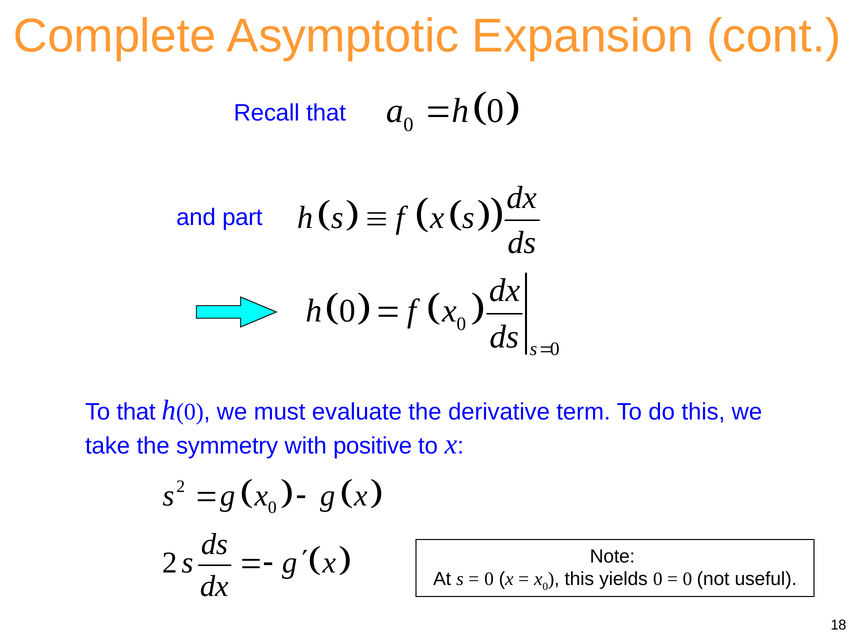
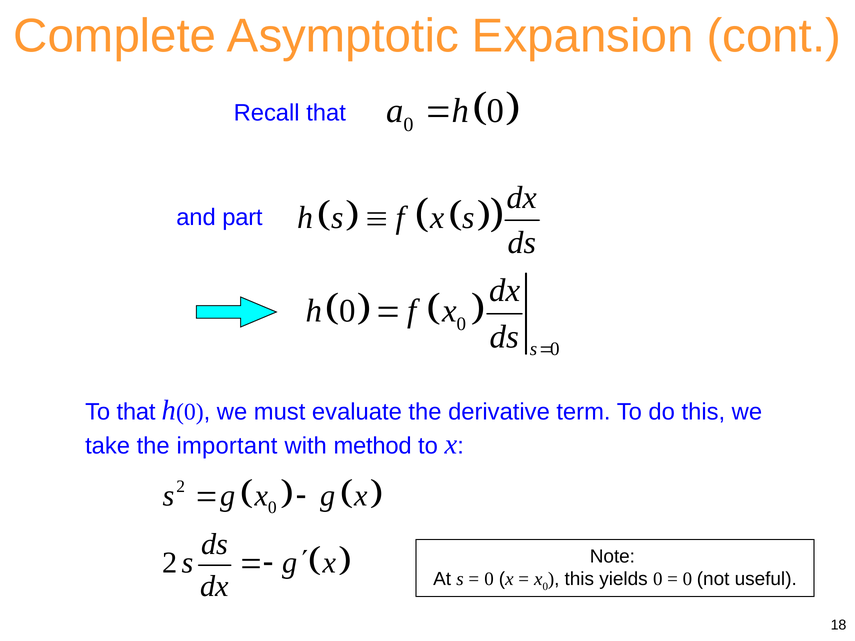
symmetry: symmetry -> important
positive: positive -> method
